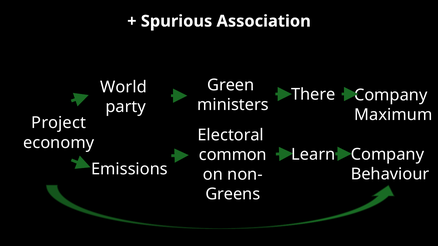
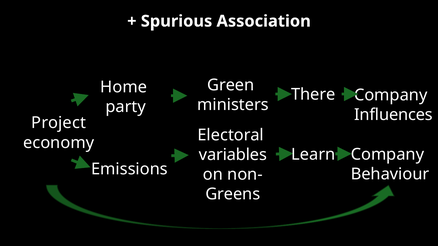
World: World -> Home
Maximum: Maximum -> Influences
common: common -> variables
